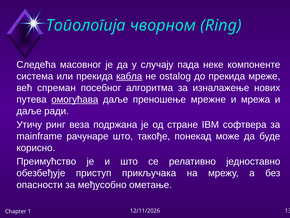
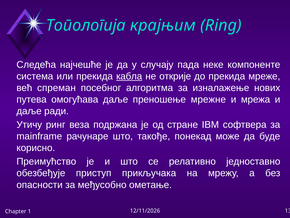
чворном: чворном -> крајњим
масовног: масовног -> најчешће
ostalog: ostalog -> открије
омогућава underline: present -> none
